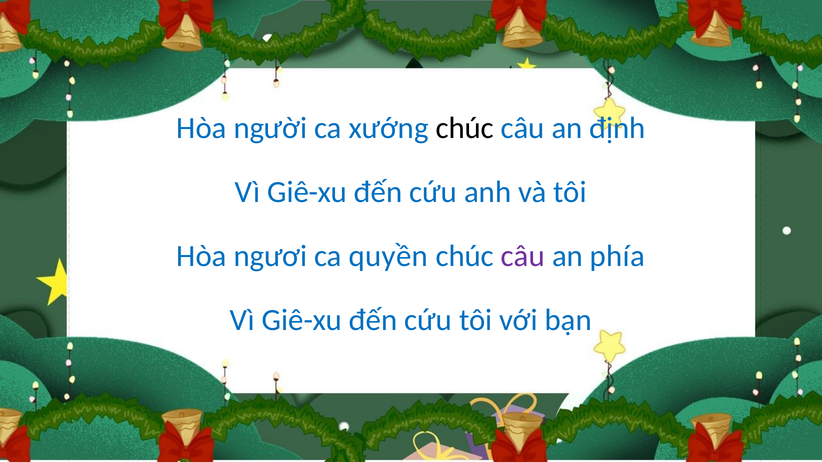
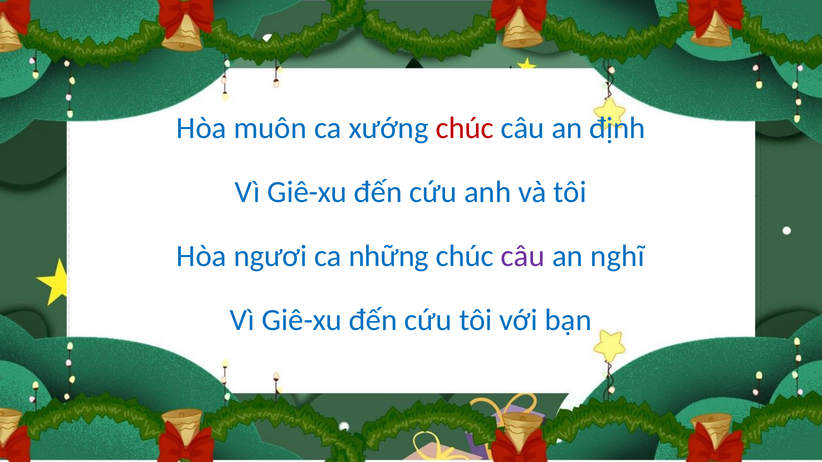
người: người -> muôn
chúc at (465, 128) colour: black -> red
quyền: quyền -> những
phía: phía -> nghĩ
